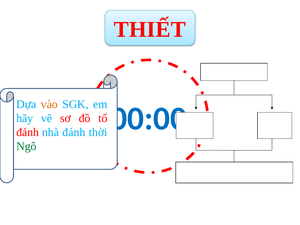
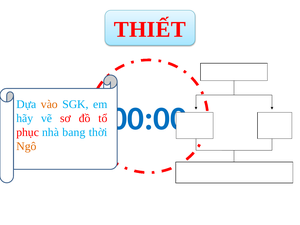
đánh at (28, 132): đánh -> phục
nhà đánh: đánh -> bang
Ngô colour: green -> orange
